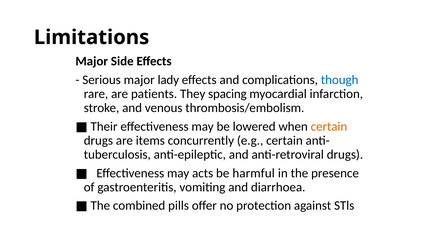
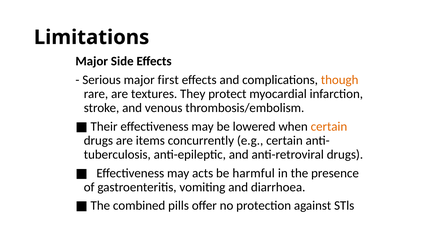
lady: lady -> first
though colour: blue -> orange
patients: patients -> textures
spacing: spacing -> protect
